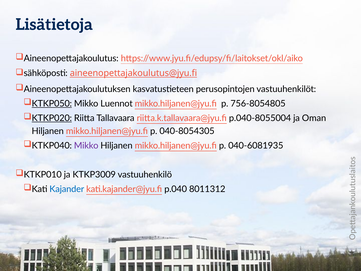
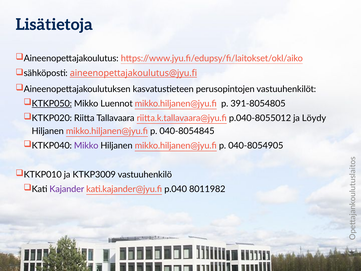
756-8054805: 756-8054805 -> 391-8054805
KTKP020 underline: present -> none
p.040-8055004: p.040-8055004 -> p.040-8055012
Oman: Oman -> Löydy
040-8054305: 040-8054305 -> 040-8054845
040-6081935: 040-6081935 -> 040-8054905
Kajander colour: blue -> purple
8011312: 8011312 -> 8011982
